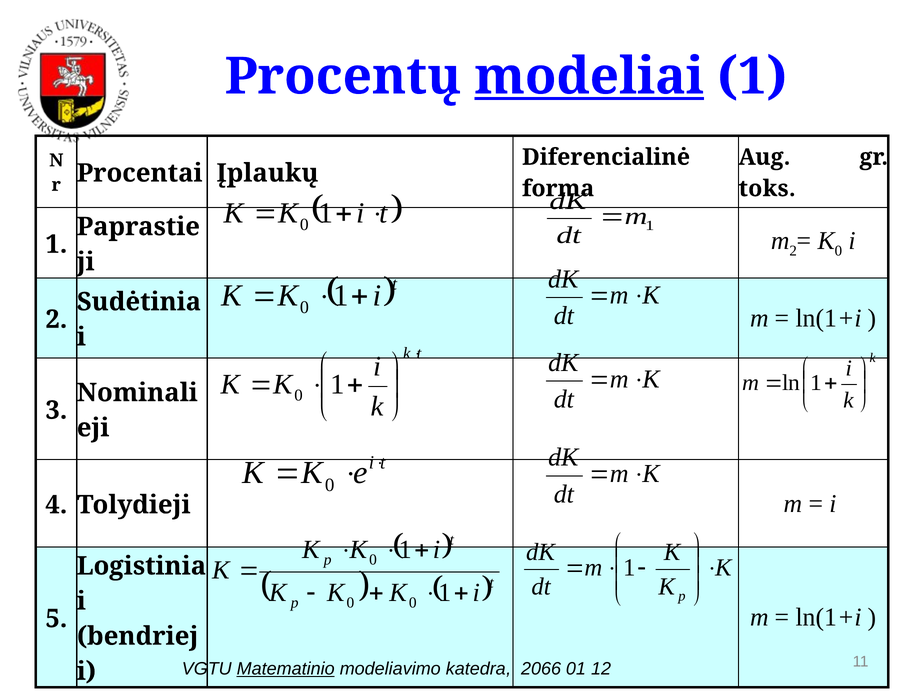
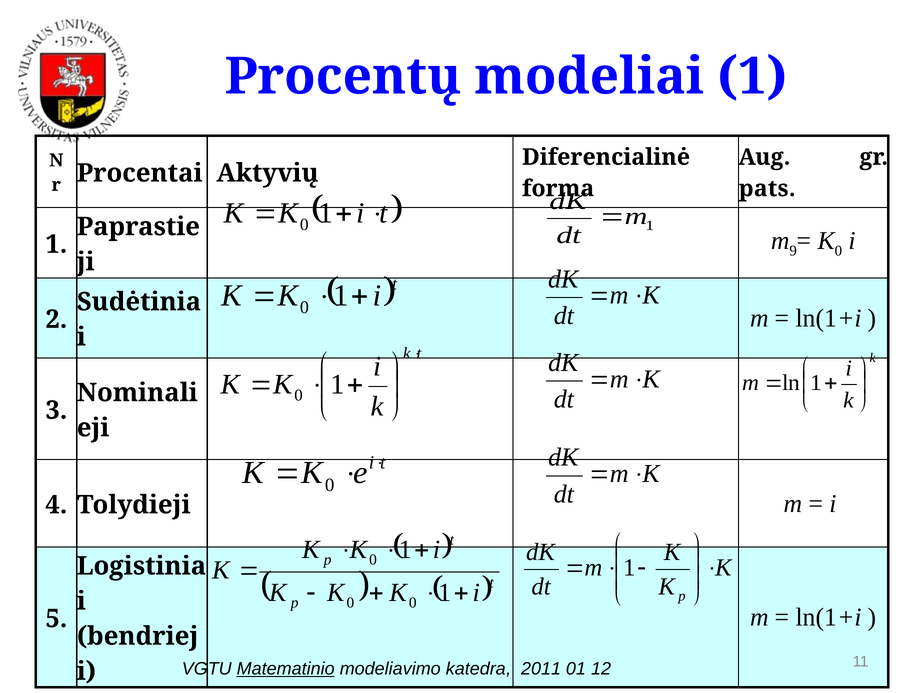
modeliai underline: present -> none
Įplaukų: Įplaukų -> Aktyvių
toks: toks -> pats
m 2: 2 -> 9
2066: 2066 -> 2011
